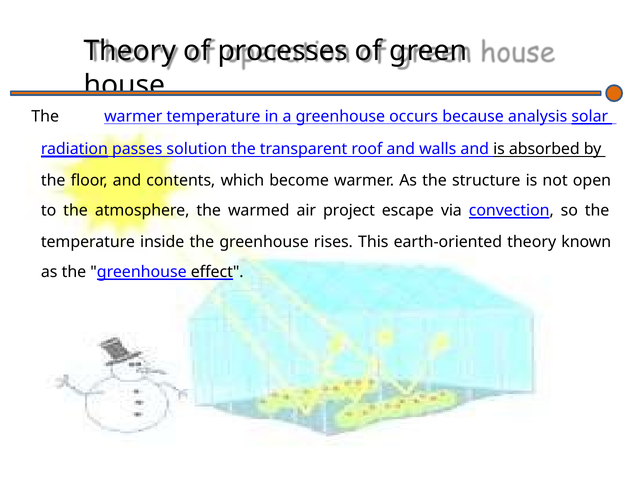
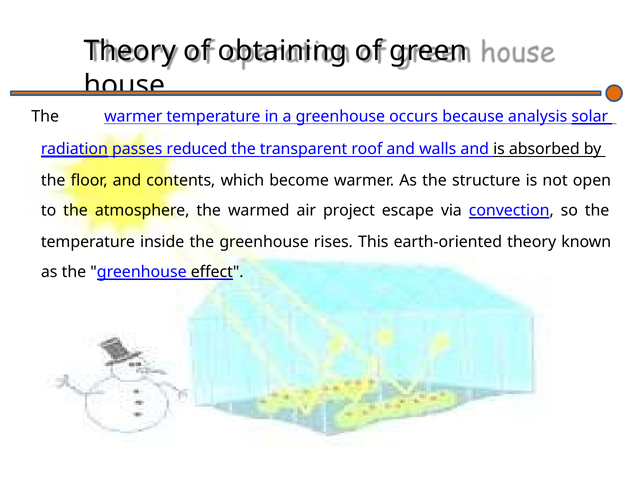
processes: processes -> obtaining
solution: solution -> reduced
